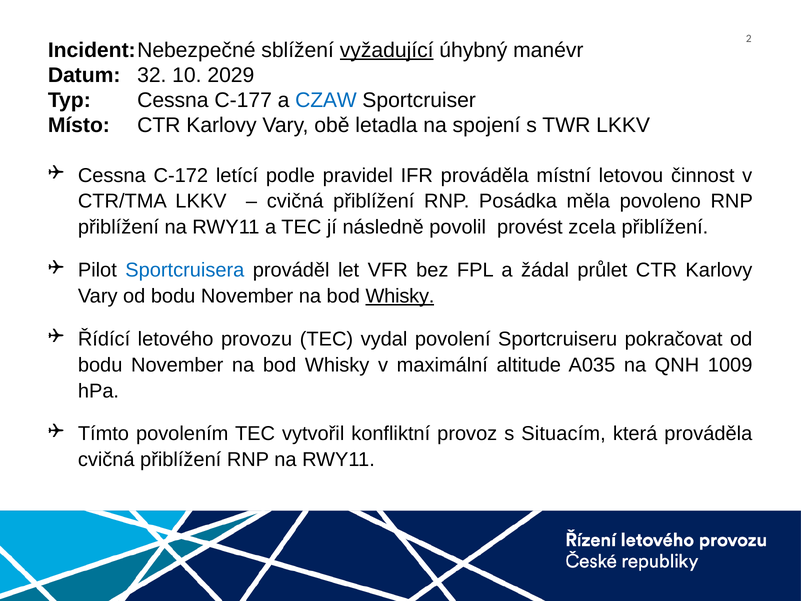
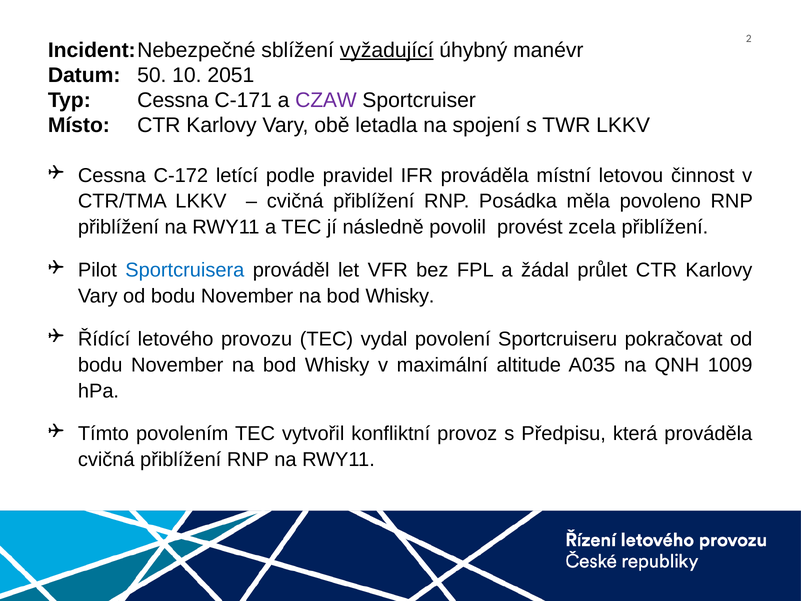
32: 32 -> 50
2029: 2029 -> 2051
C-177: C-177 -> C-171
CZAW colour: blue -> purple
Whisky at (400, 296) underline: present -> none
Situacím: Situacím -> Předpisu
